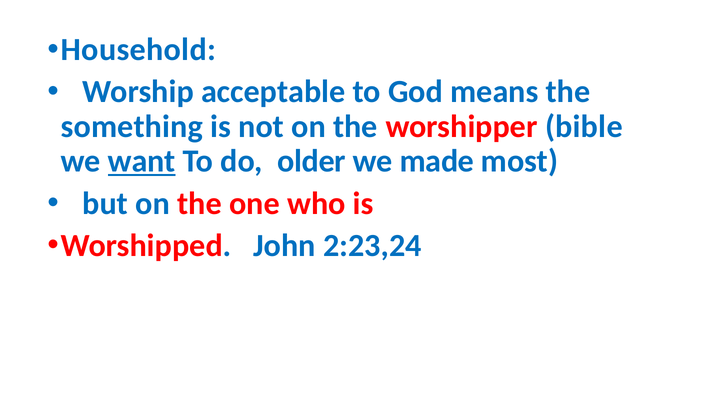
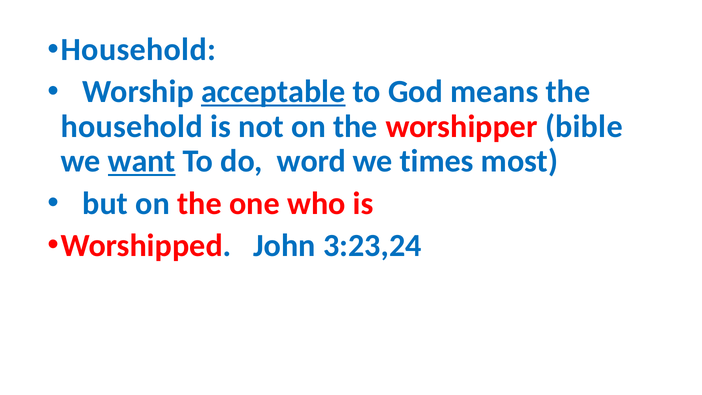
acceptable underline: none -> present
something at (132, 127): something -> household
older: older -> word
made: made -> times
2:23,24: 2:23,24 -> 3:23,24
